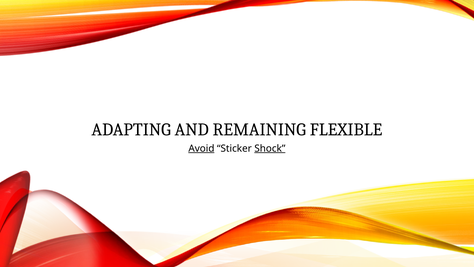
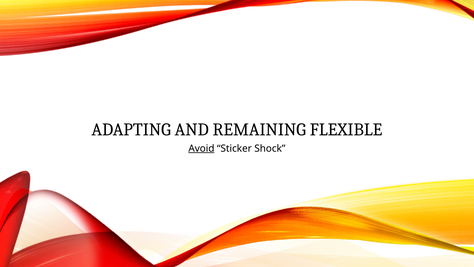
Shock underline: present -> none
